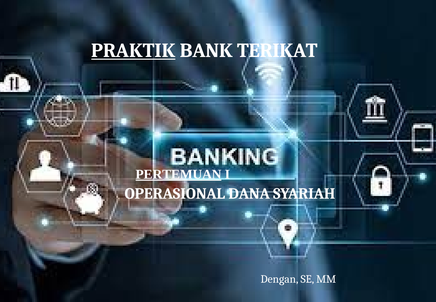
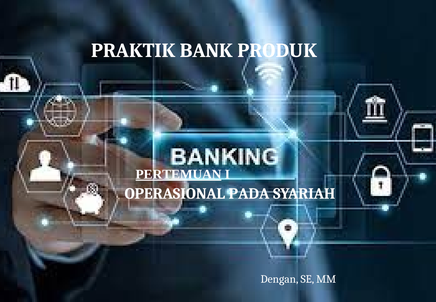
PRAKTIK underline: present -> none
TERIKAT: TERIKAT -> PRODUK
DANA: DANA -> PADA
